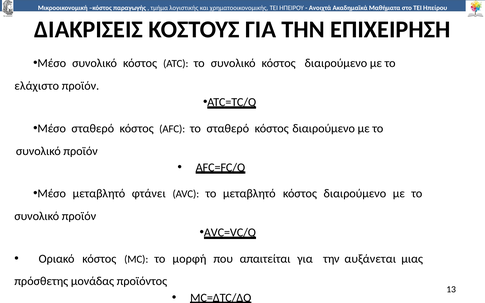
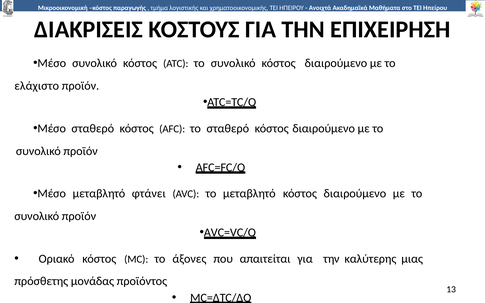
µορφή: µορφή -> άξονες
αυξάνεται: αυξάνεται -> καλύτερης
